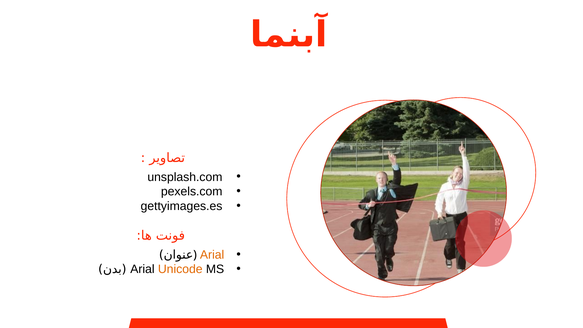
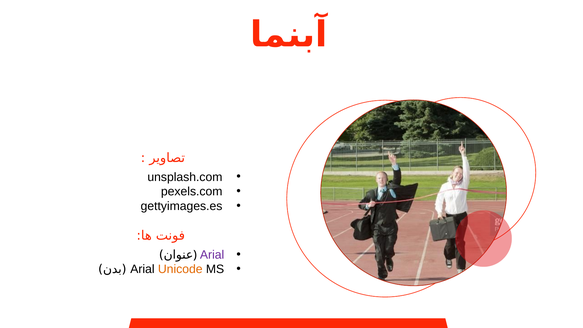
Arial at (212, 255) colour: orange -> purple
